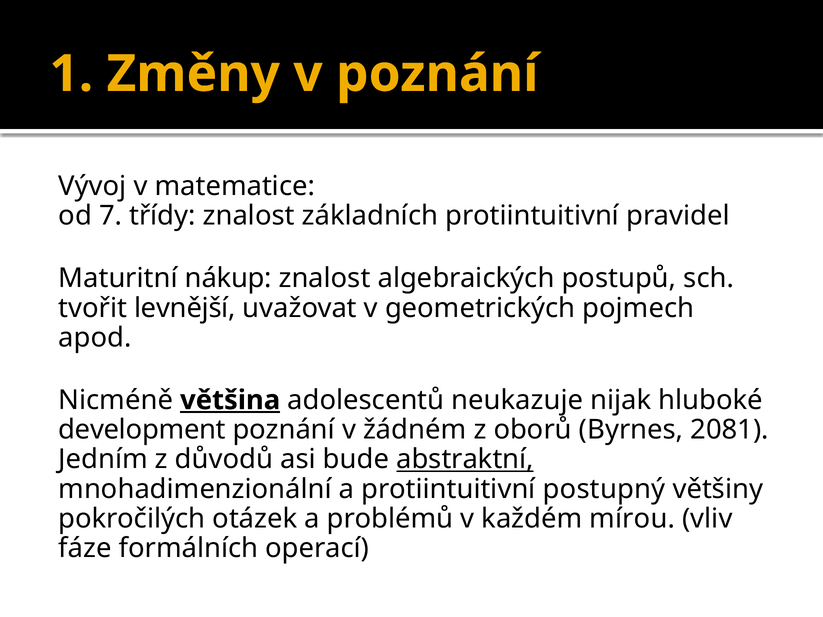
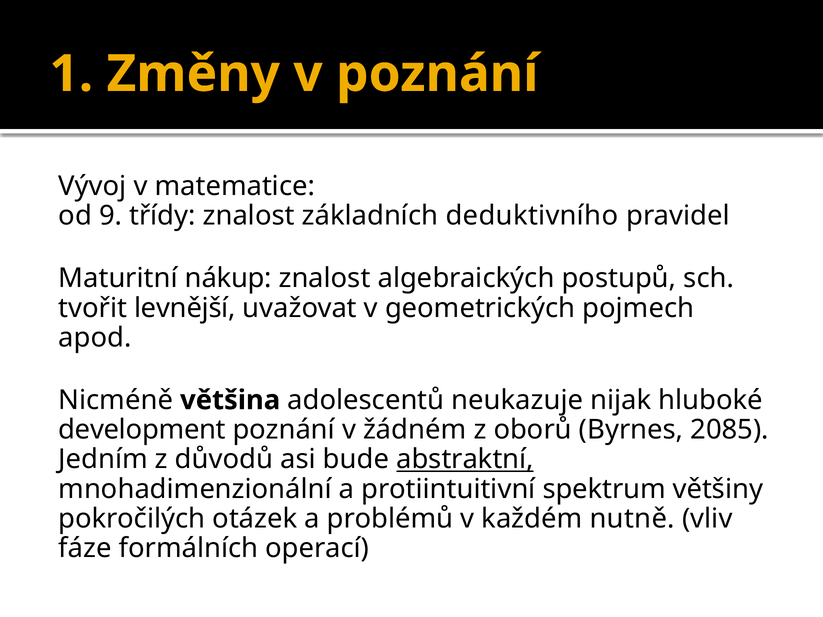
7: 7 -> 9
základních protiintuitivní: protiintuitivní -> deduktivního
většina underline: present -> none
2081: 2081 -> 2085
postupný: postupný -> spektrum
mírou: mírou -> nutně
